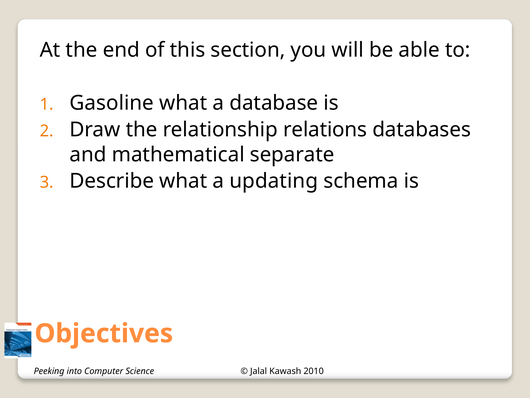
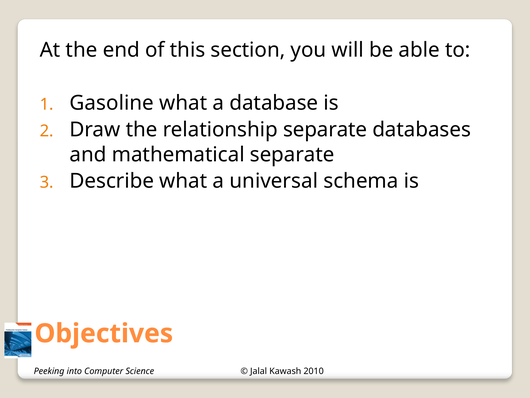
relationship relations: relations -> separate
updating: updating -> universal
